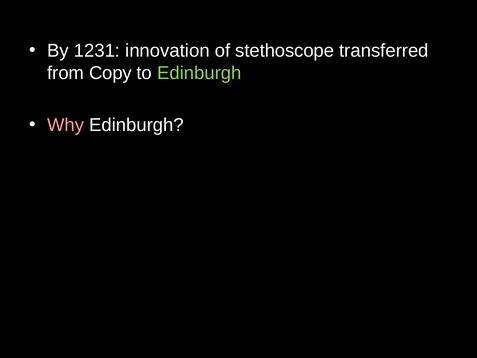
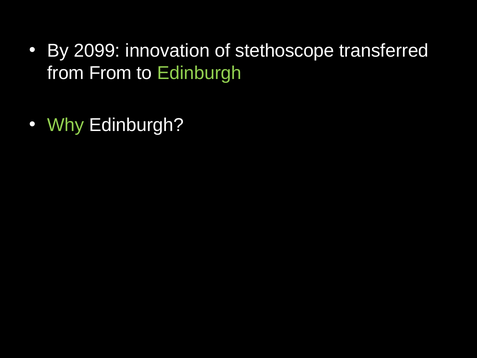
1231: 1231 -> 2099
from Copy: Copy -> From
Why colour: pink -> light green
